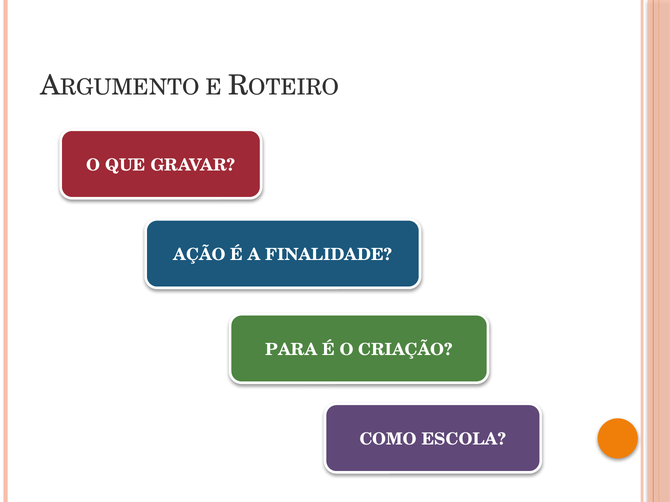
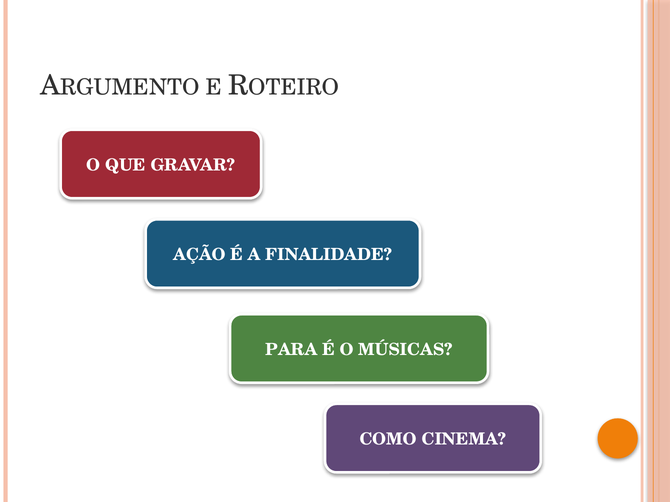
CRIAÇÃO: CRIAÇÃO -> MÚSICAS
ESCOLA: ESCOLA -> CINEMA
